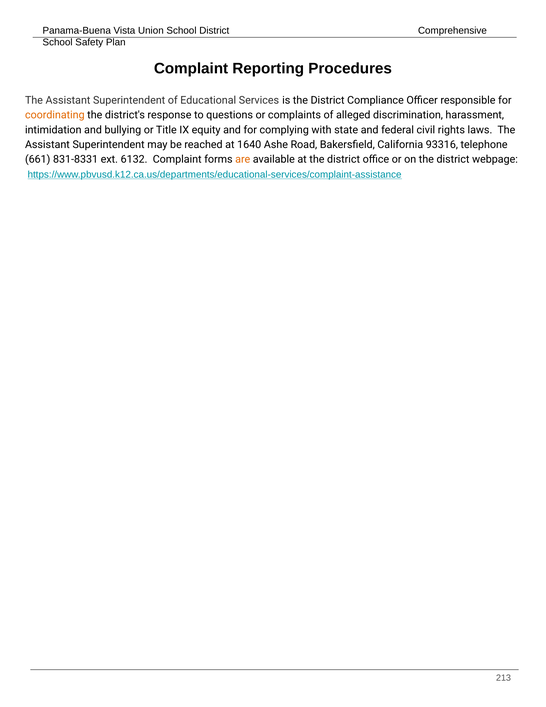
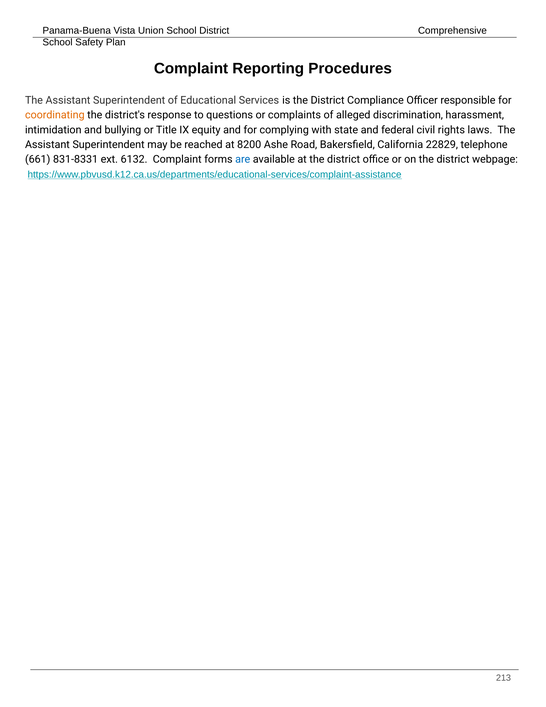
1640: 1640 -> 8200
93316: 93316 -> 22829
are colour: orange -> blue
